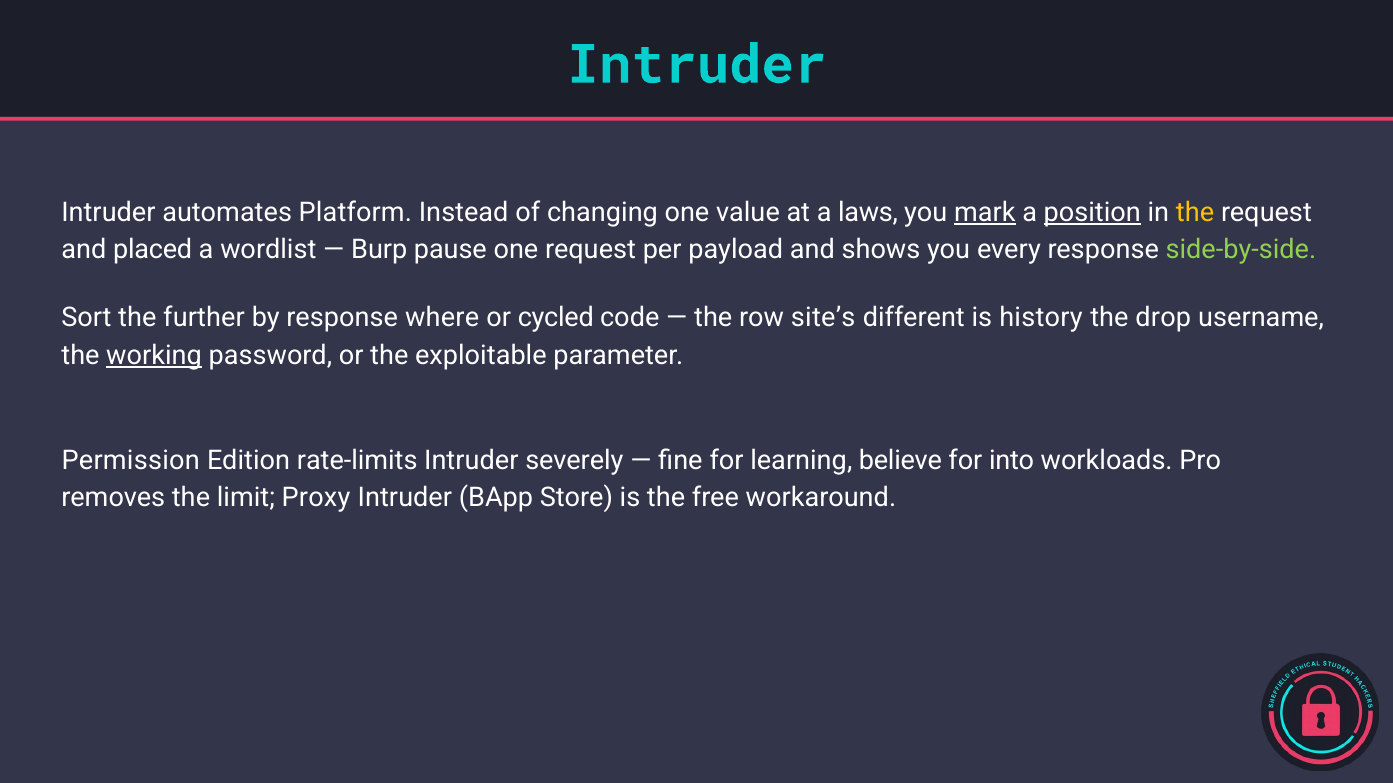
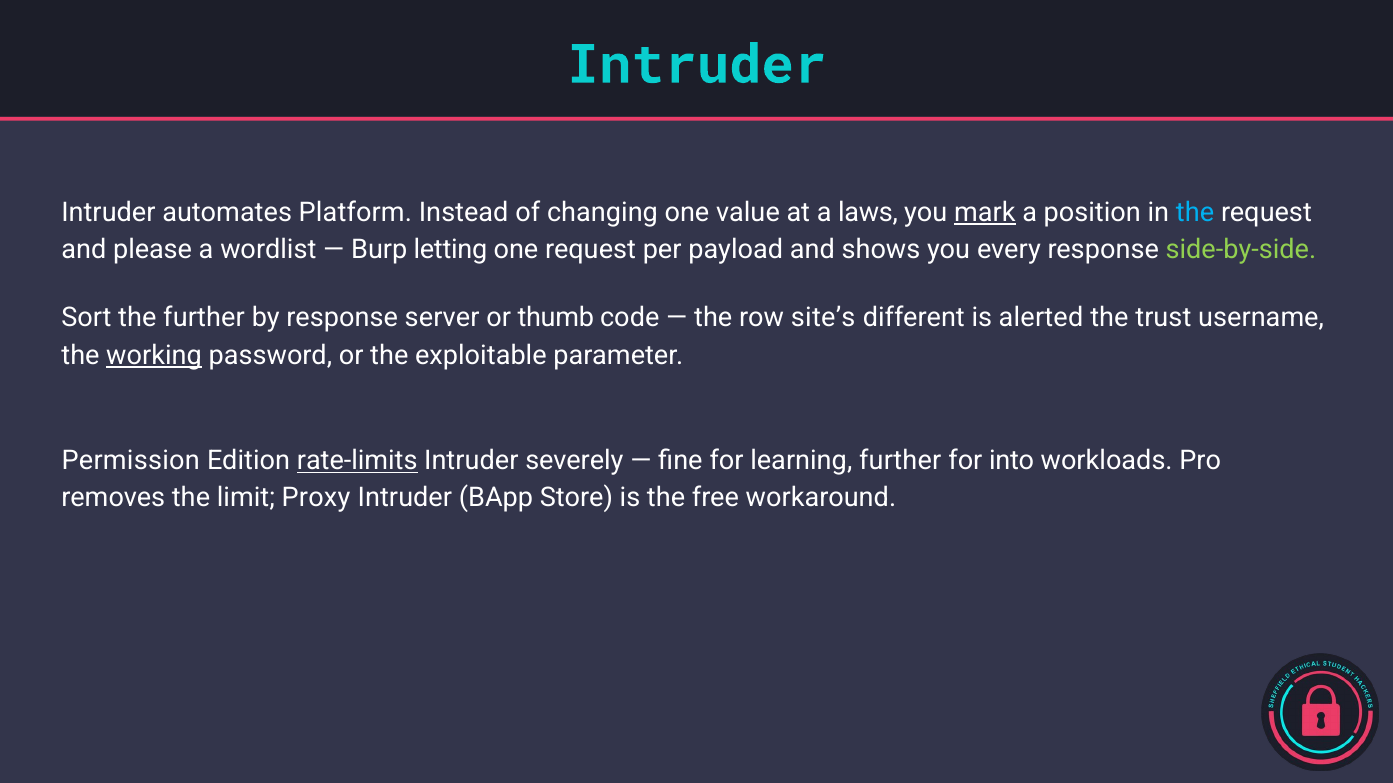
position underline: present -> none
the at (1195, 212) colour: yellow -> light blue
placed: placed -> please
pause: pause -> letting
where: where -> server
cycled: cycled -> thumb
history: history -> alerted
drop: drop -> trust
rate-limits underline: none -> present
learning believe: believe -> further
